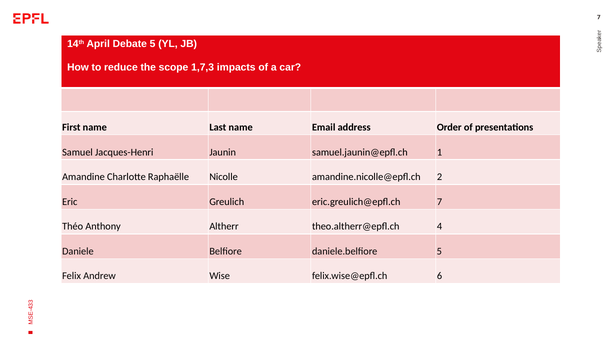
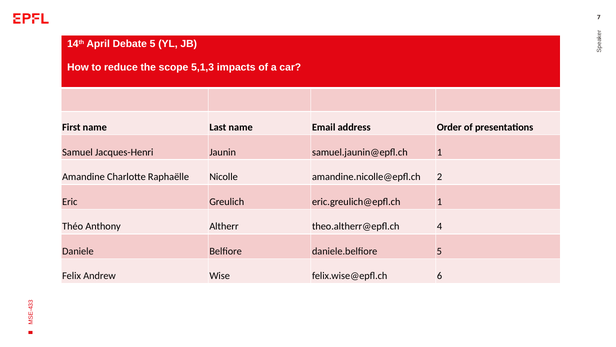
1,7,3: 1,7,3 -> 5,1,3
eric.greulich@epfl.ch 7: 7 -> 1
